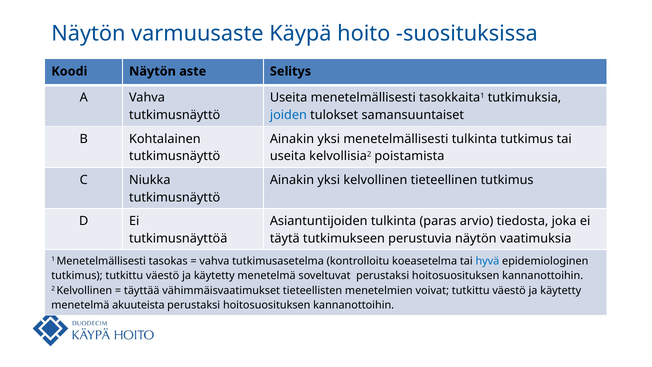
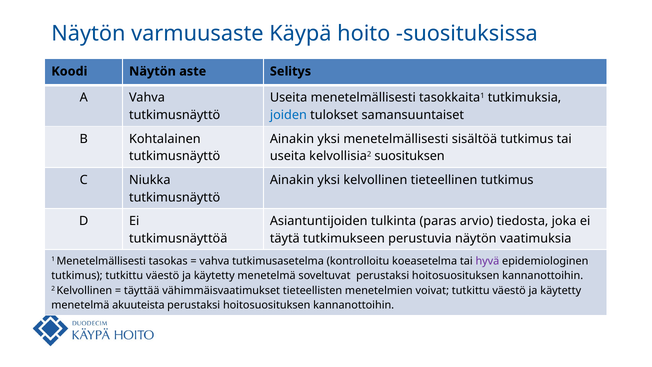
menetelmällisesti tulkinta: tulkinta -> sisältöä
poistamista: poistamista -> suosituksen
hyvä colour: blue -> purple
